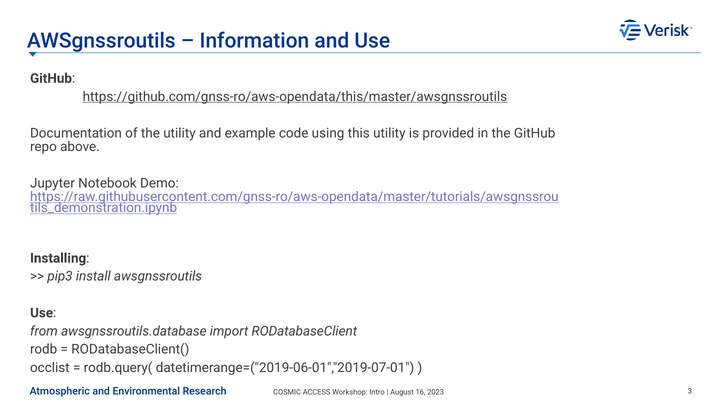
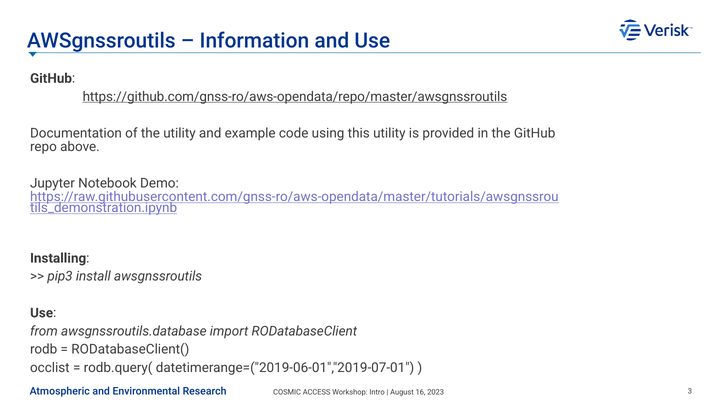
https://github.com/gnss-ro/aws-opendata/this/master/awsgnssroutils: https://github.com/gnss-ro/aws-opendata/this/master/awsgnssroutils -> https://github.com/gnss-ro/aws-opendata/repo/master/awsgnssroutils
